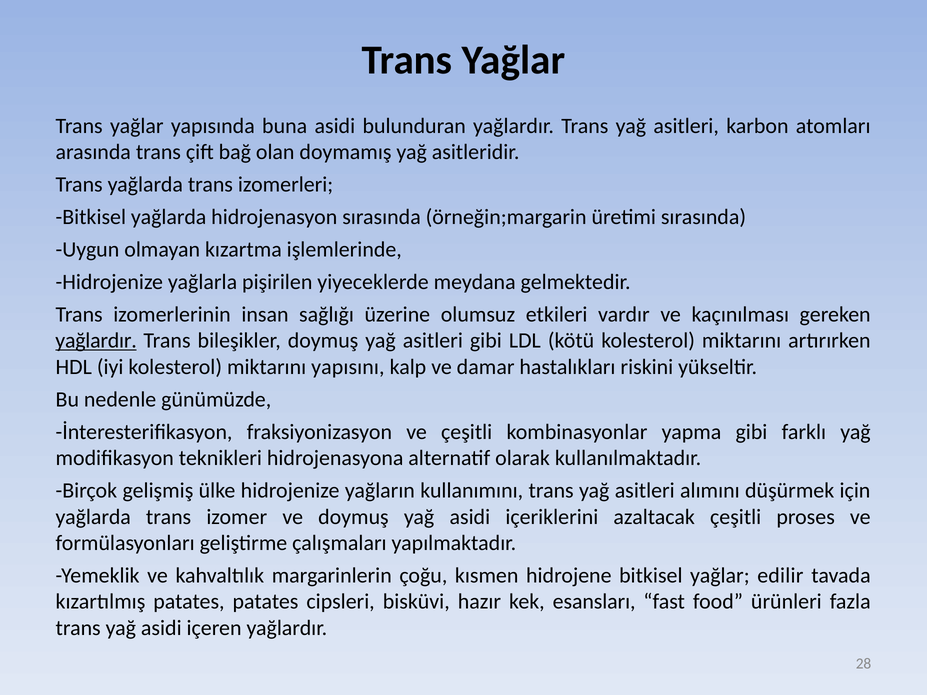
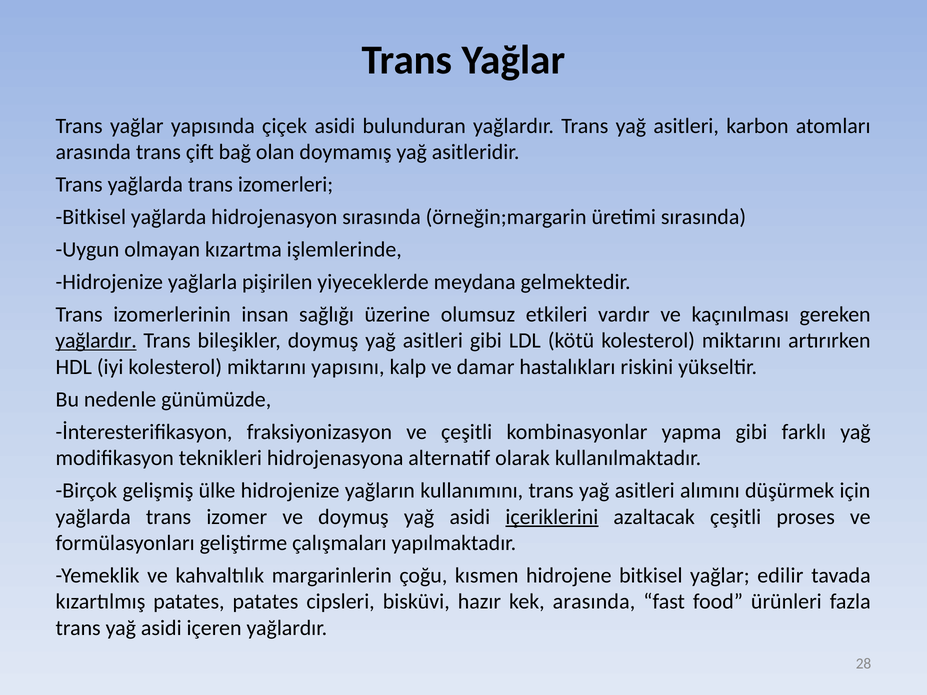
buna: buna -> çiçek
içeriklerini underline: none -> present
kek esansları: esansları -> arasında
